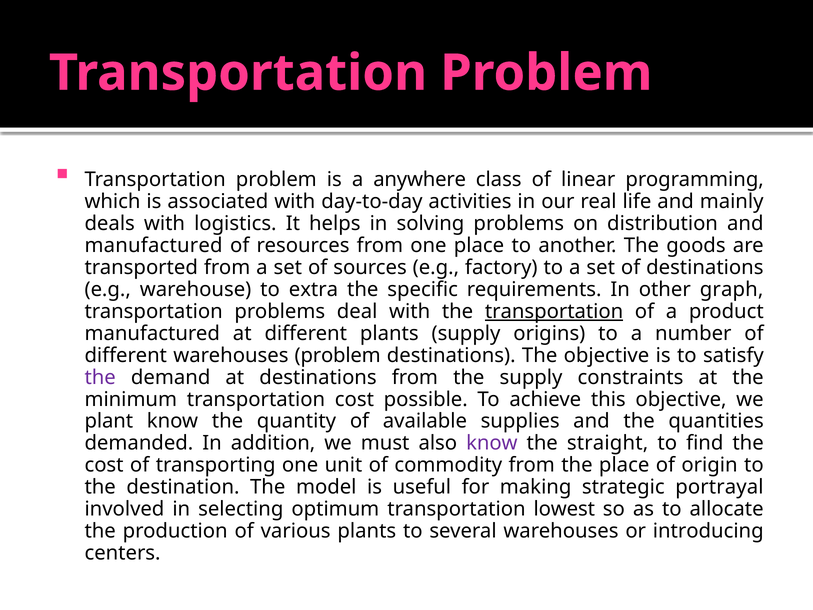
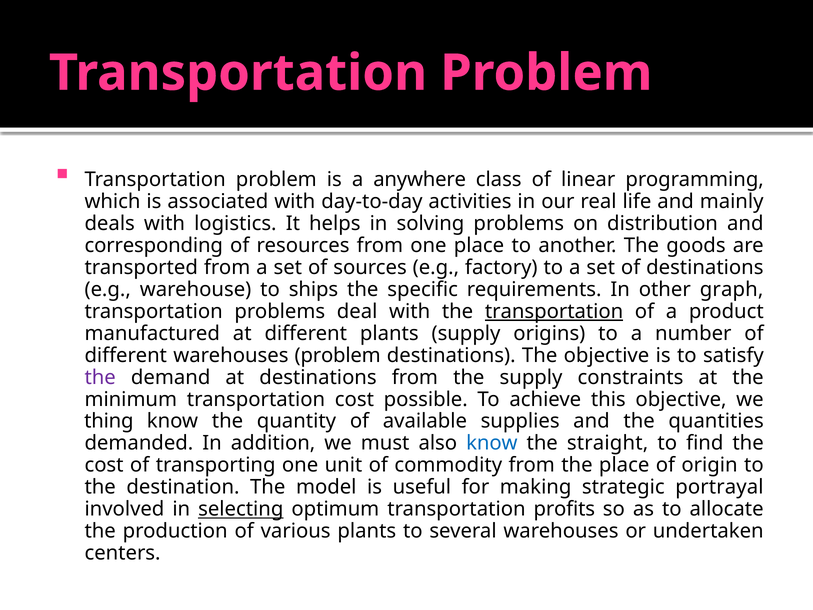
manufactured at (154, 245): manufactured -> corresponding
extra: extra -> ships
plant: plant -> thing
know at (492, 443) colour: purple -> blue
selecting underline: none -> present
lowest: lowest -> profits
introducing: introducing -> undertaken
